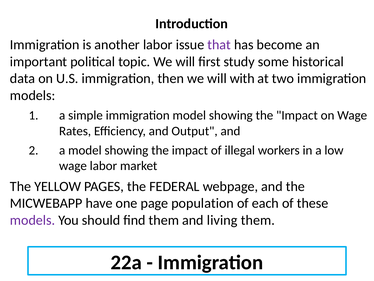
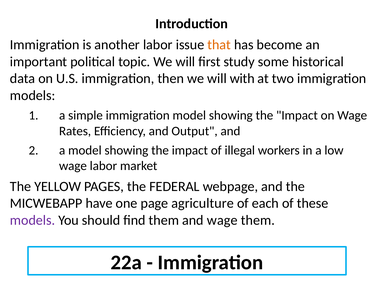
that colour: purple -> orange
population: population -> agriculture
and living: living -> wage
